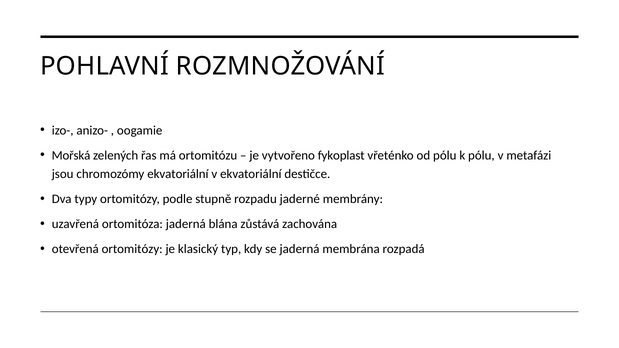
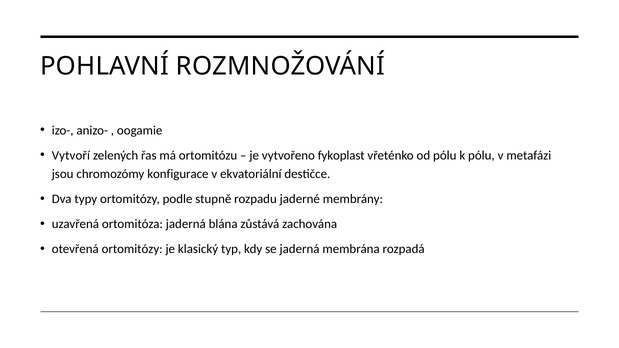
Mořská: Mořská -> Vytvoří
chromozómy ekvatoriální: ekvatoriální -> konfigurace
